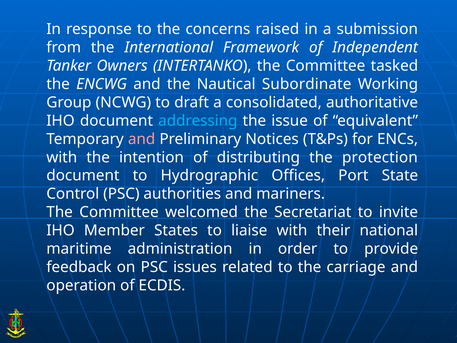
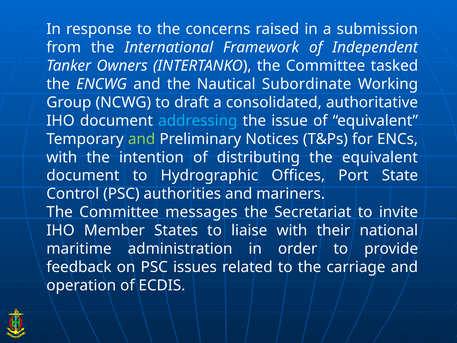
and at (142, 139) colour: pink -> light green
the protection: protection -> equivalent
welcomed: welcomed -> messages
